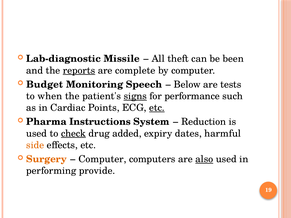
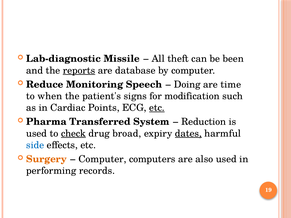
complete: complete -> database
Budget: Budget -> Reduce
Below: Below -> Doing
tests: tests -> time
signs underline: present -> none
performance: performance -> modification
Instructions: Instructions -> Transferred
added: added -> broad
dates underline: none -> present
side colour: orange -> blue
also underline: present -> none
provide: provide -> records
